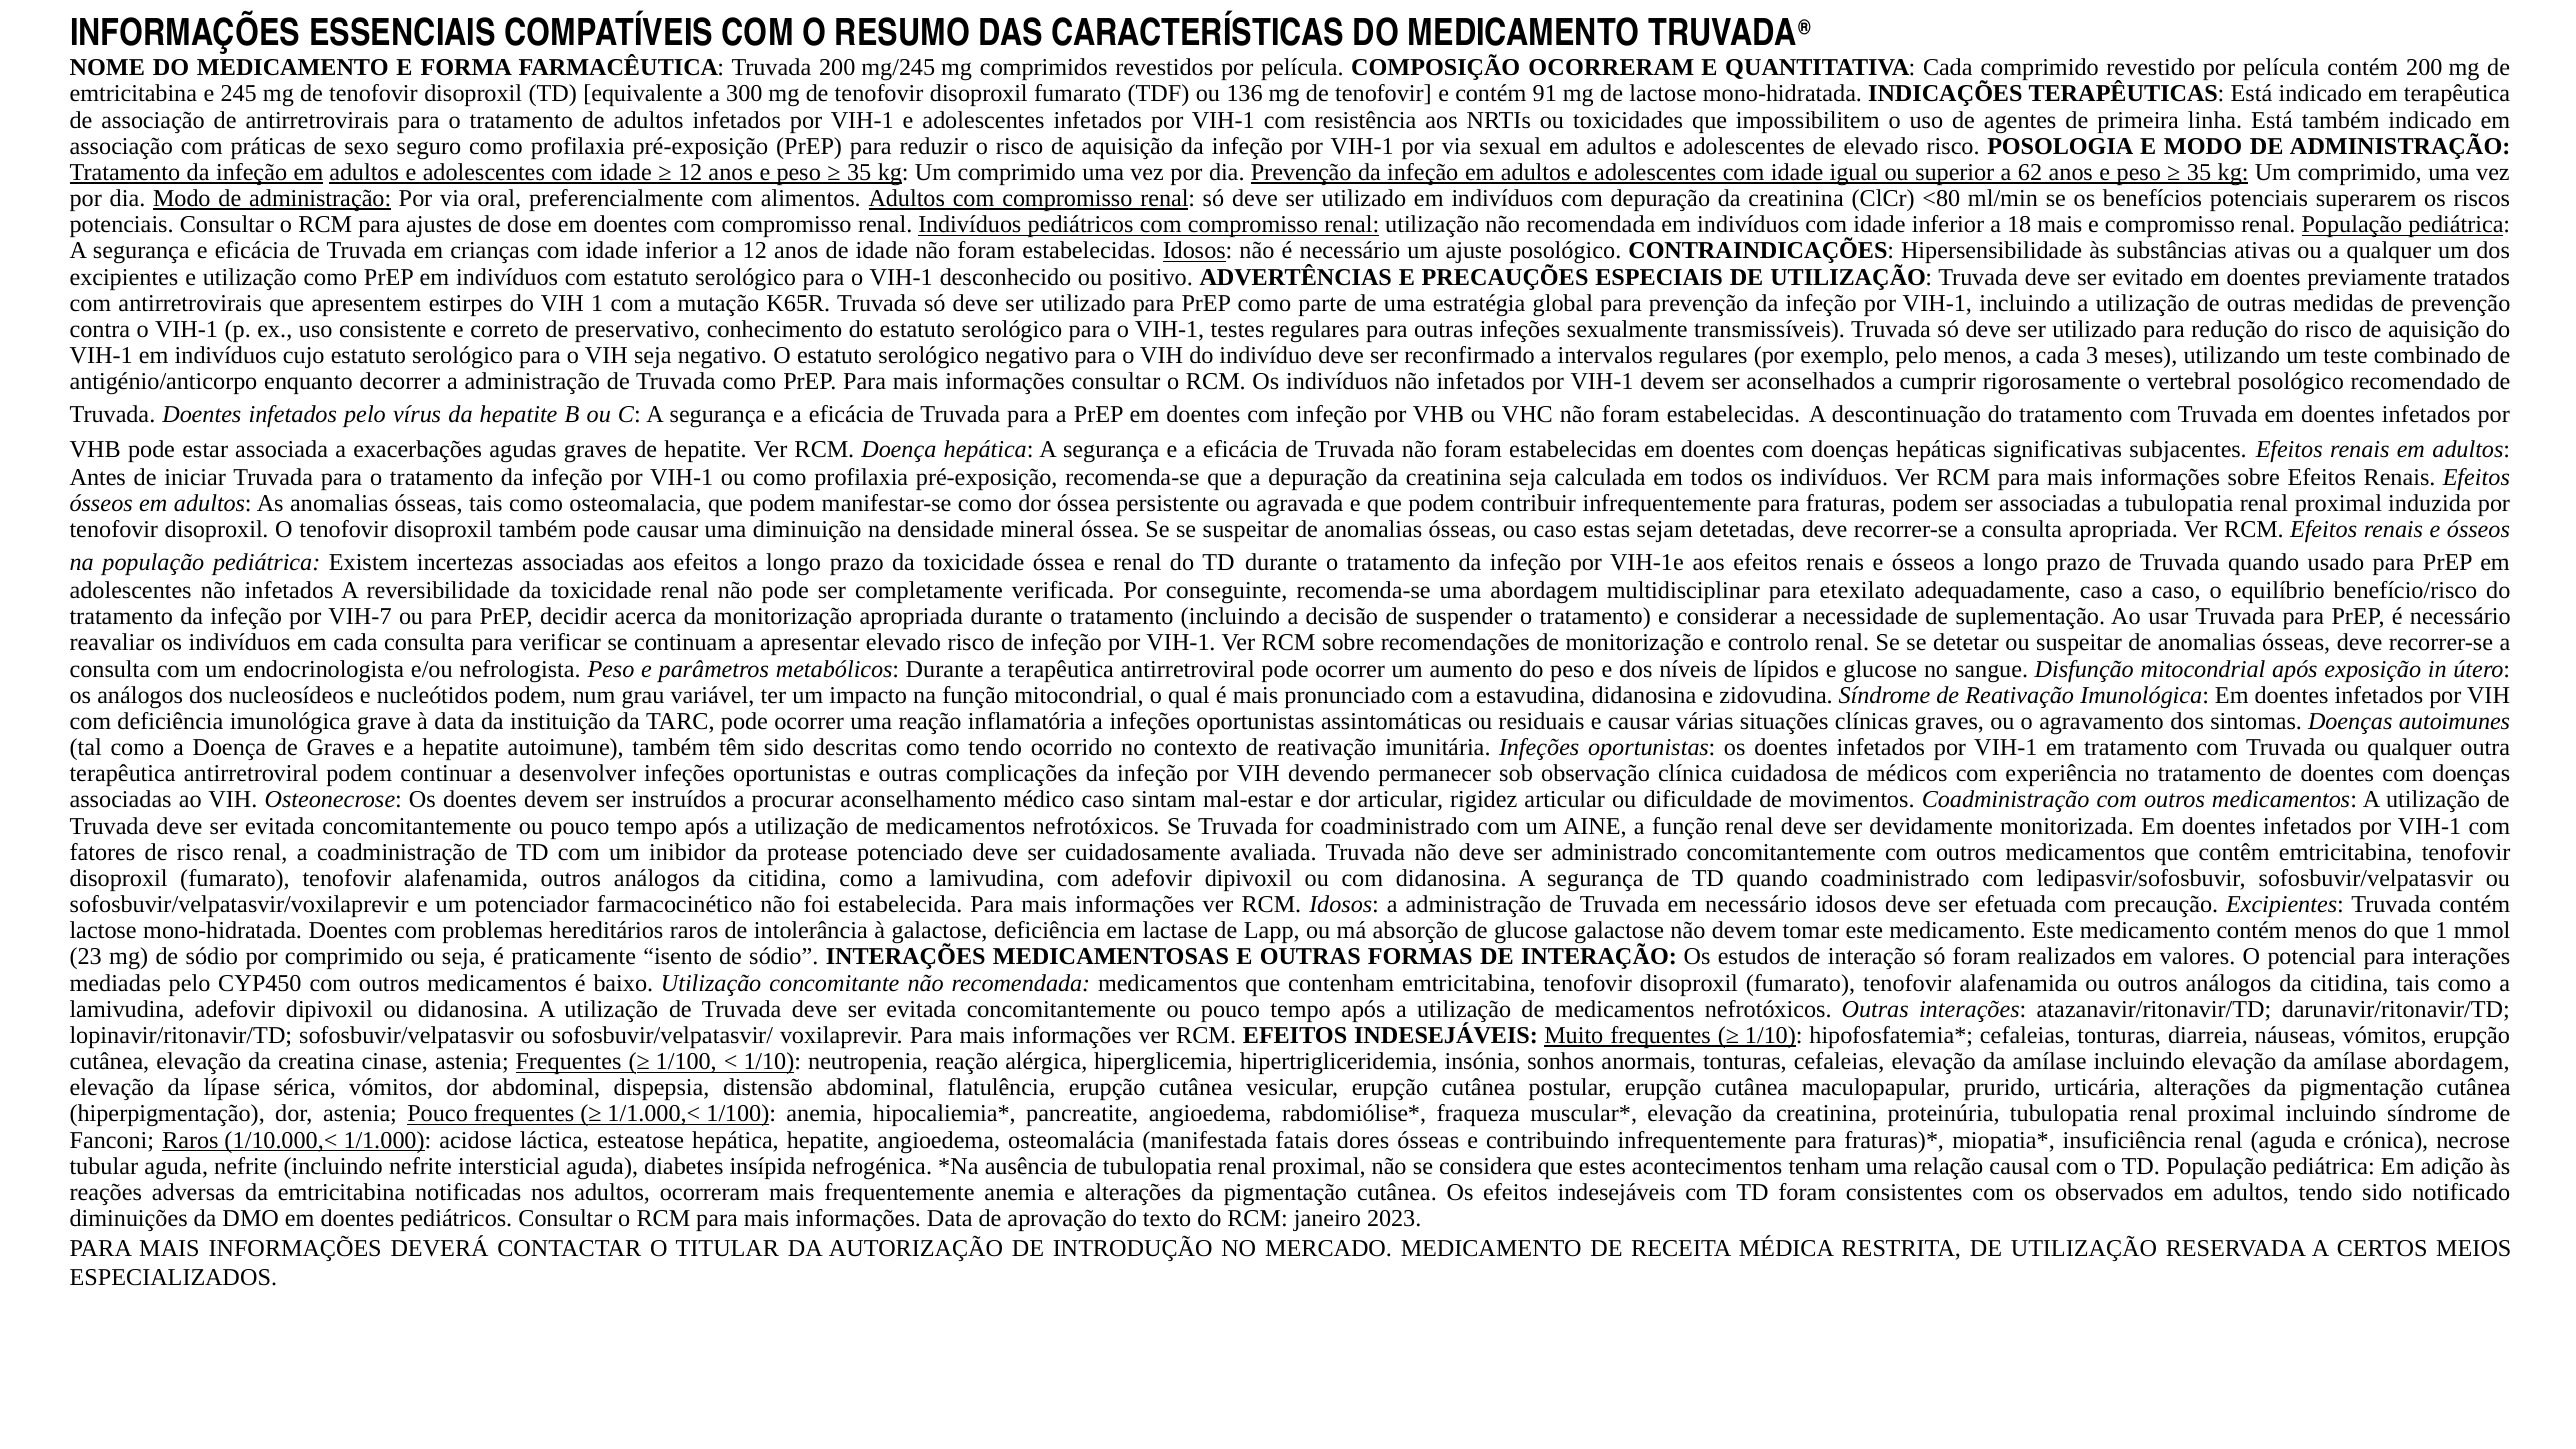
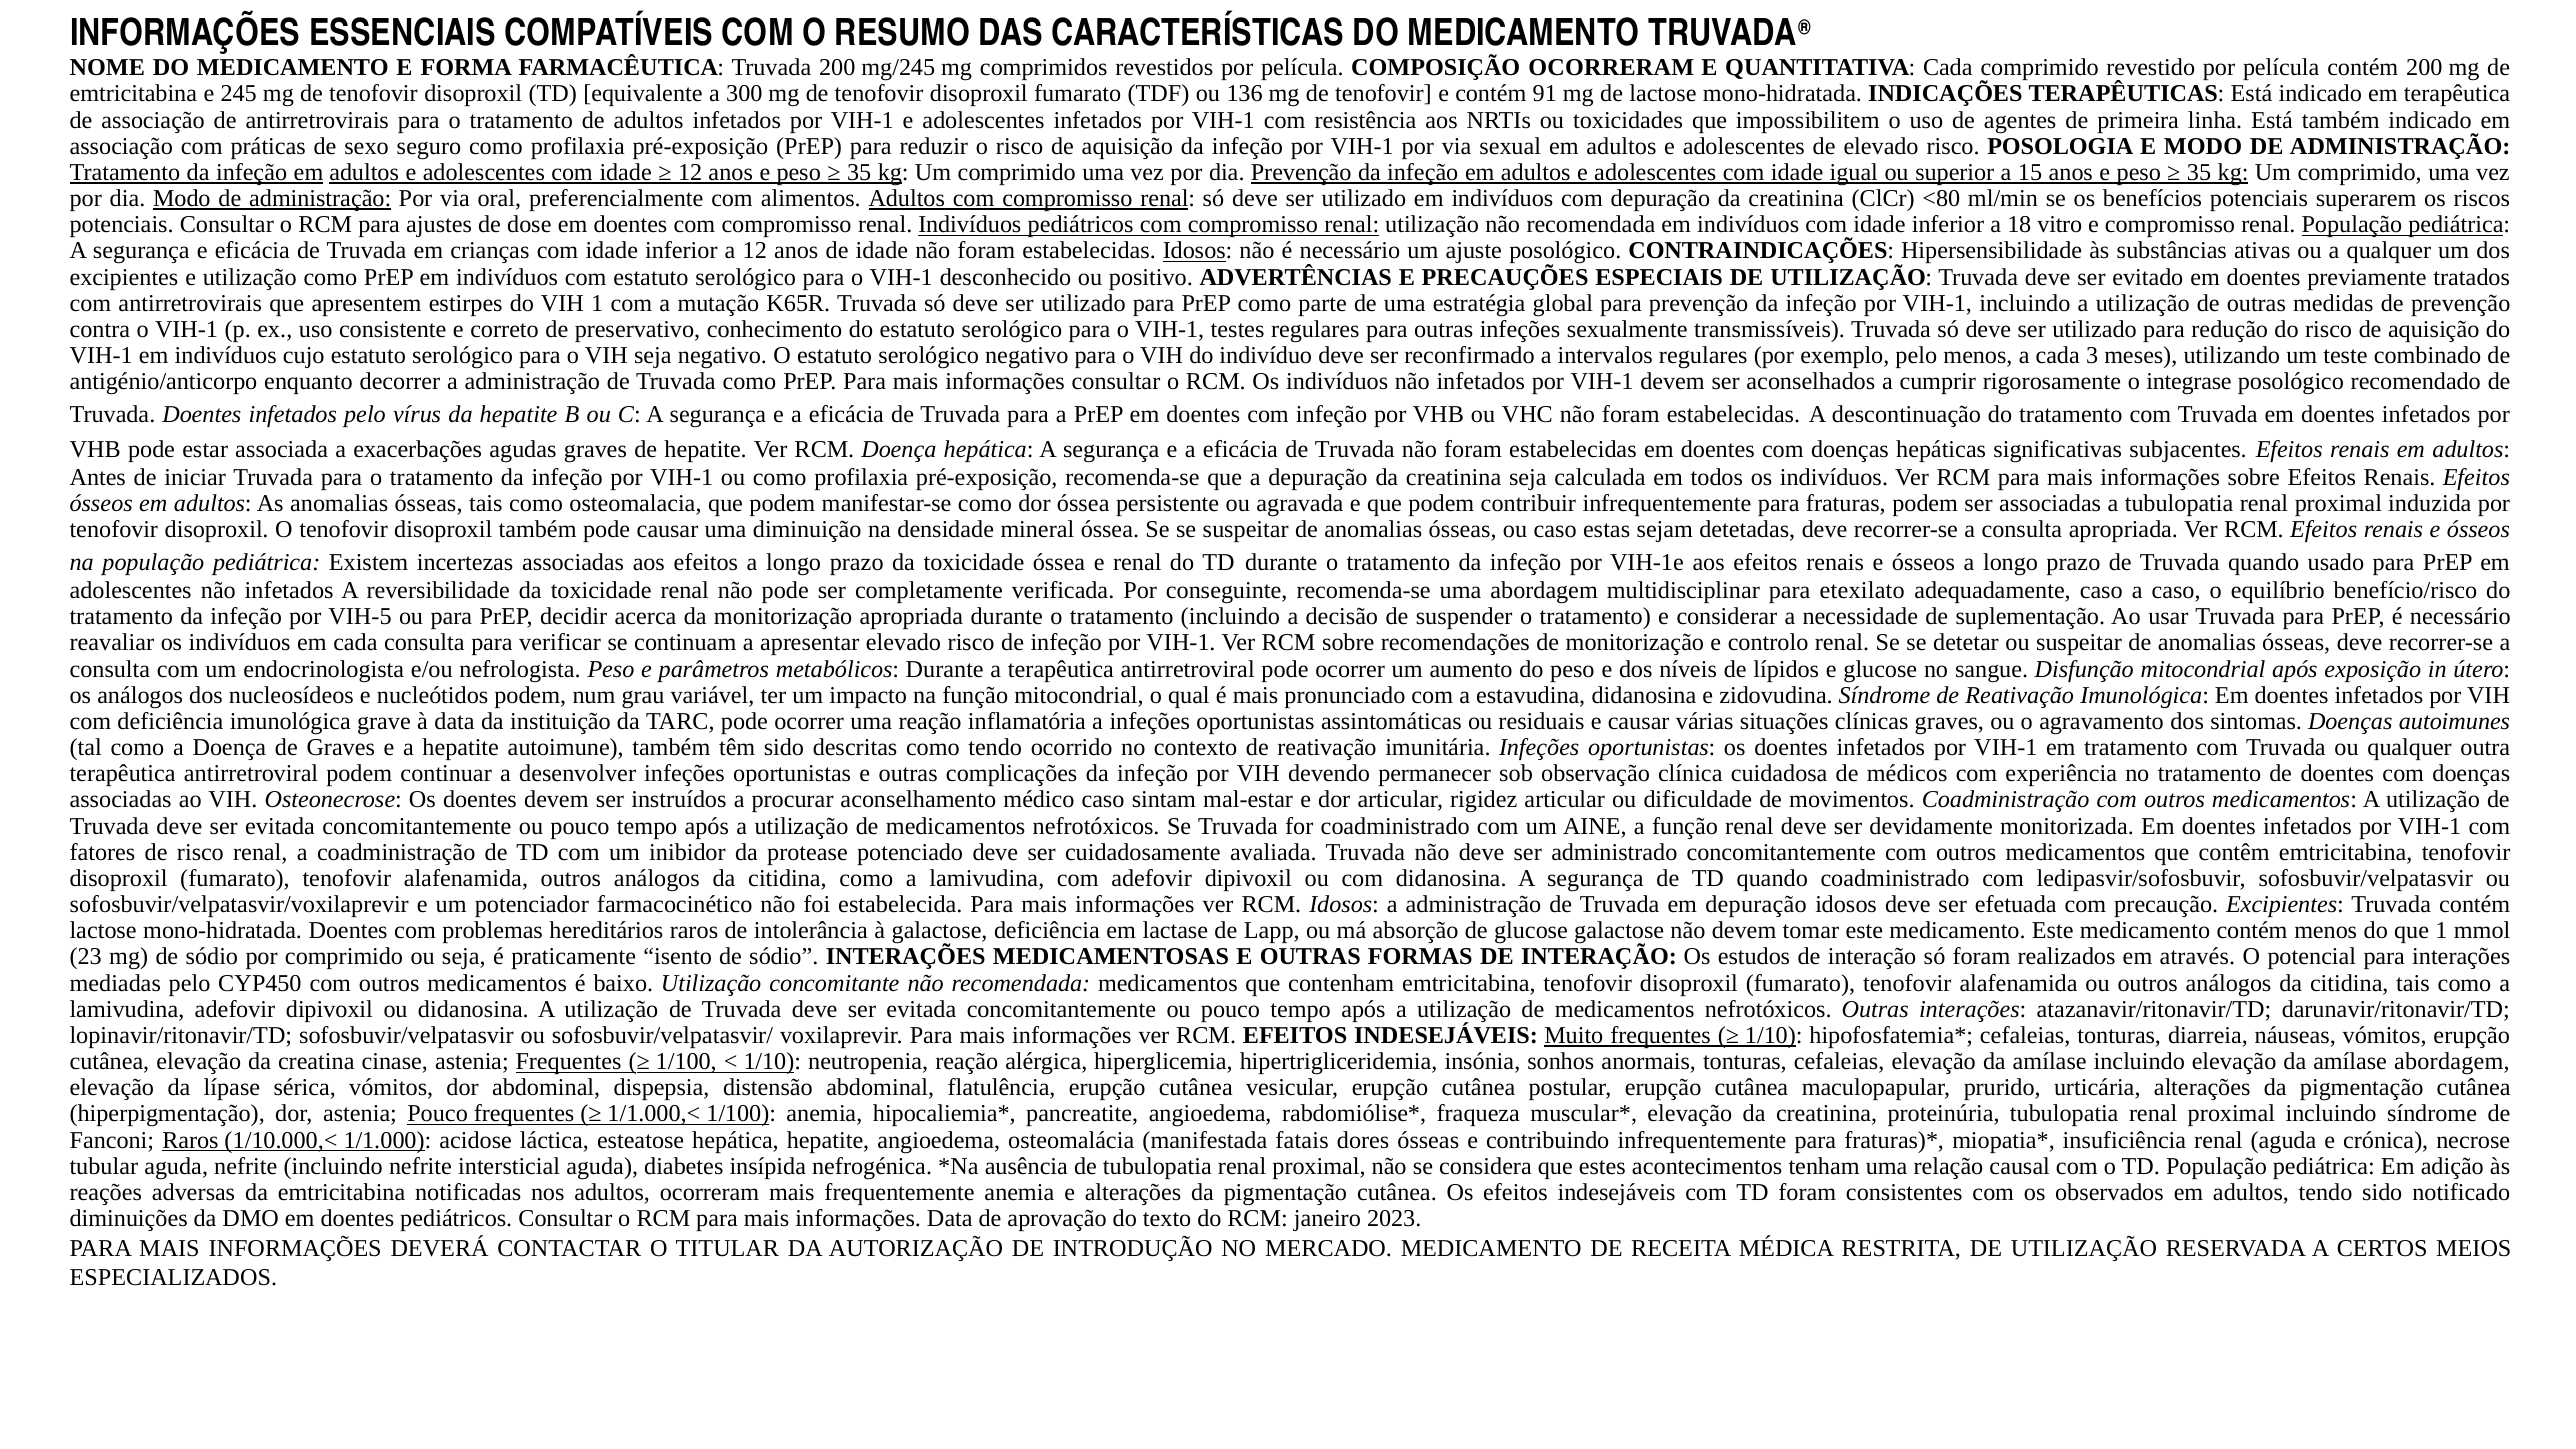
62: 62 -> 15
18 mais: mais -> vitro
vertebral: vertebral -> integrase
VIH-7: VIH-7 -> VIH-5
em necessário: necessário -> depuração
valores: valores -> através
